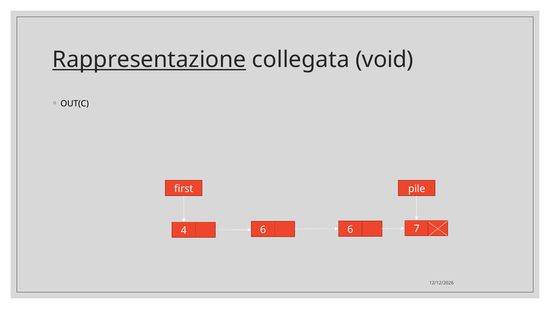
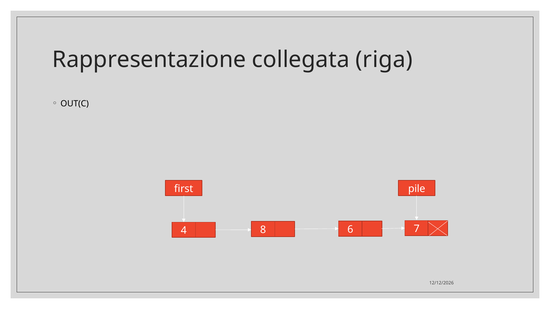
Rappresentazione underline: present -> none
void: void -> riga
4 6: 6 -> 8
